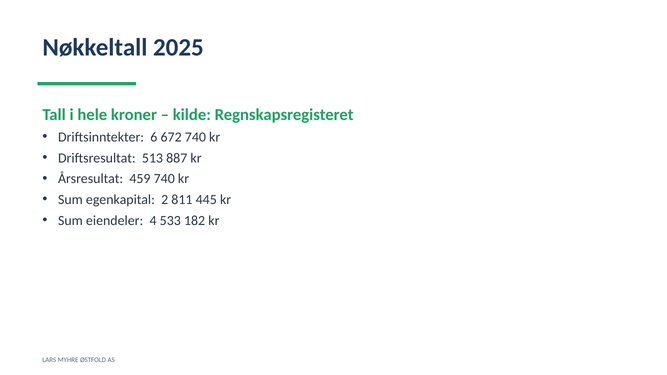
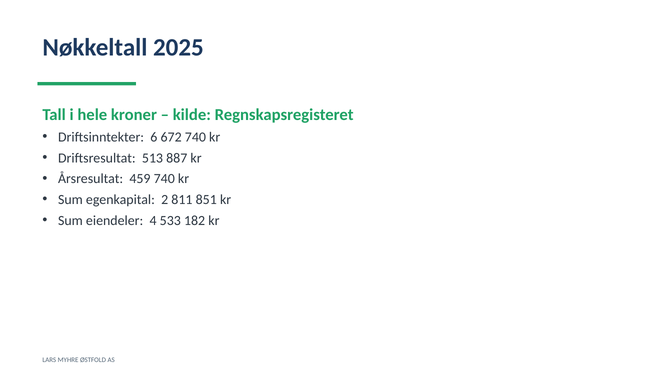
445: 445 -> 851
